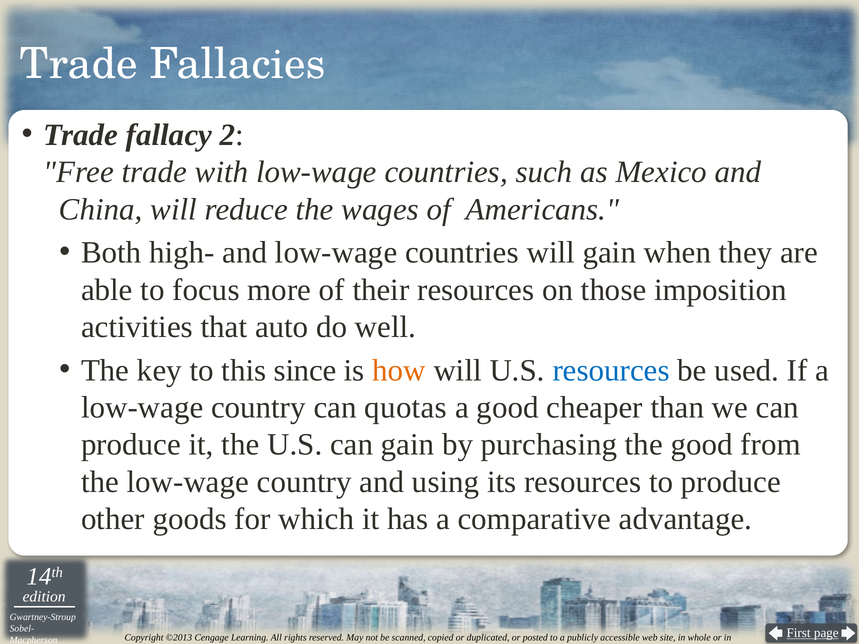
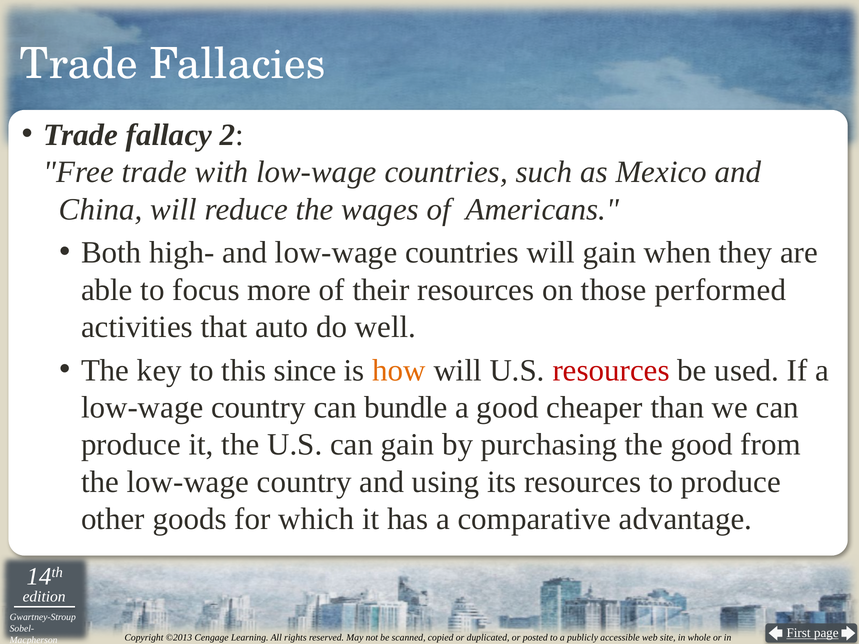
imposition: imposition -> performed
resources at (611, 371) colour: blue -> red
quotas: quotas -> bundle
